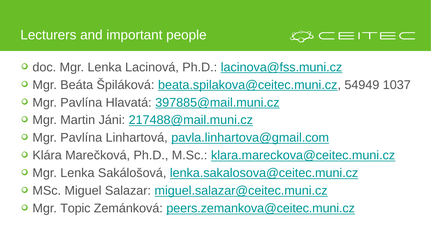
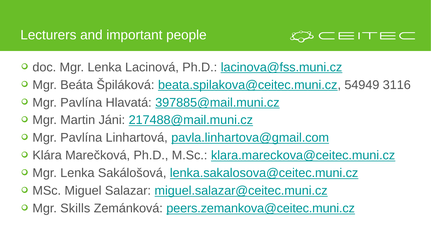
1037: 1037 -> 3116
Topic: Topic -> Skills
